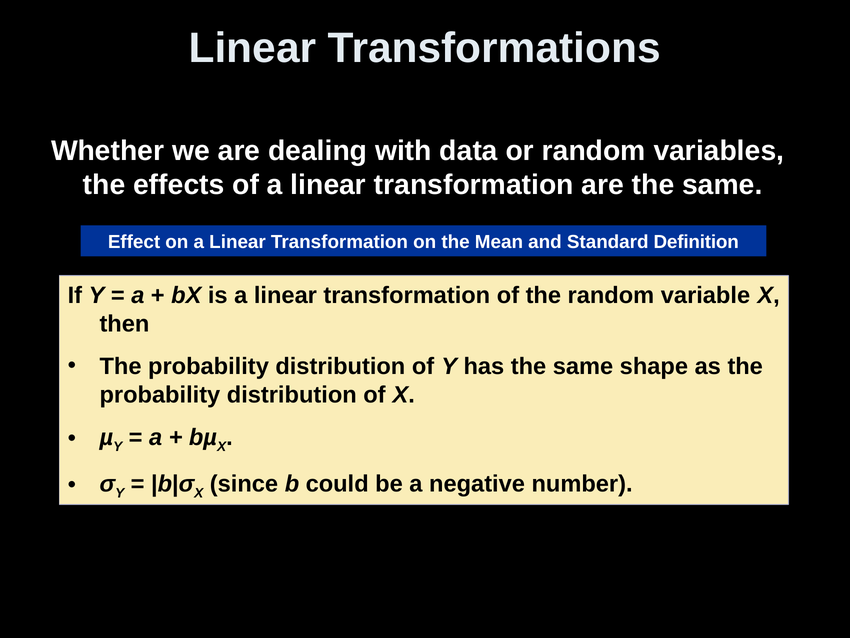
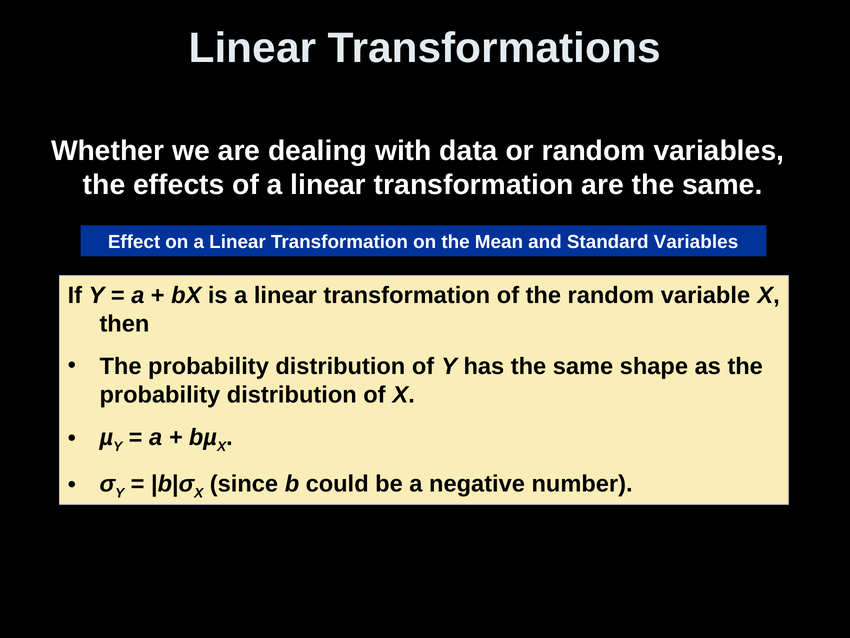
Standard Definition: Definition -> Variables
